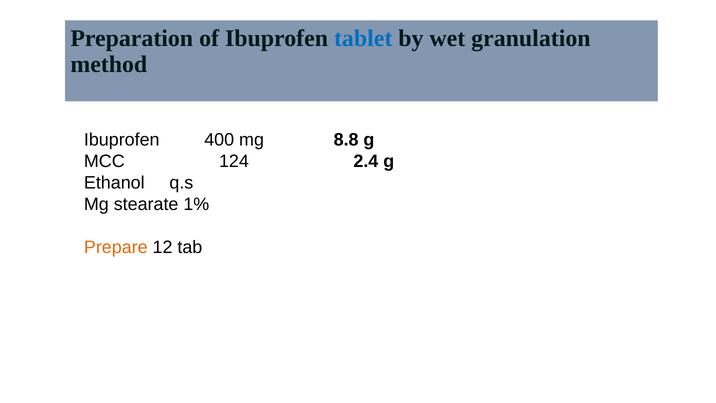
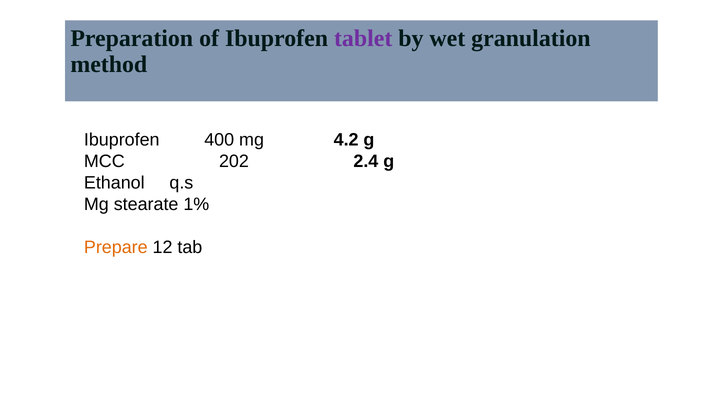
tablet colour: blue -> purple
8.8: 8.8 -> 4.2
124: 124 -> 202
